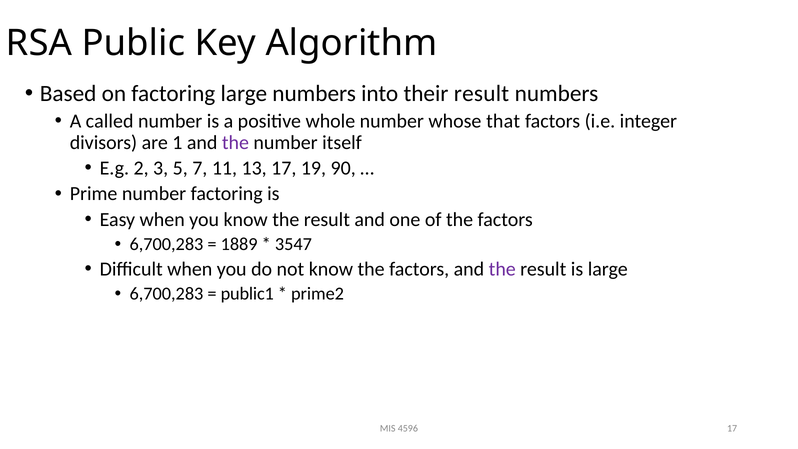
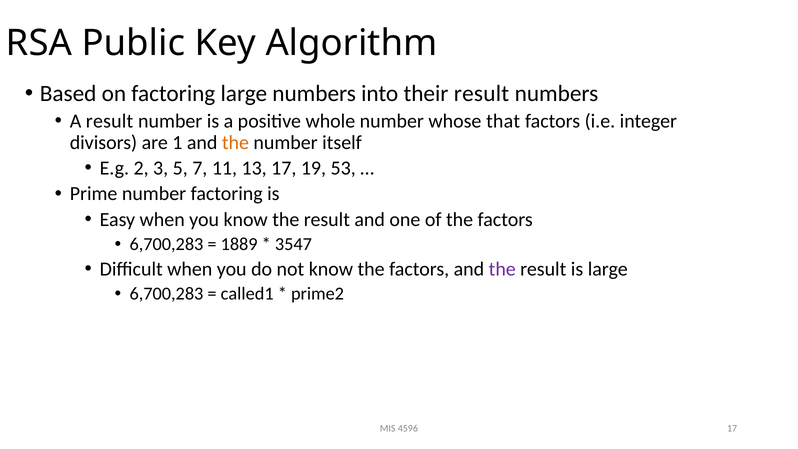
A called: called -> result
the at (235, 142) colour: purple -> orange
90: 90 -> 53
public1: public1 -> called1
